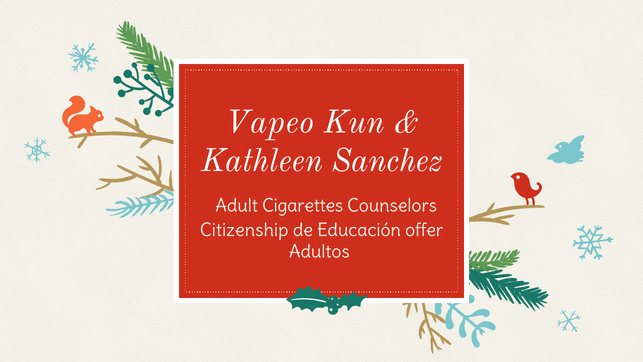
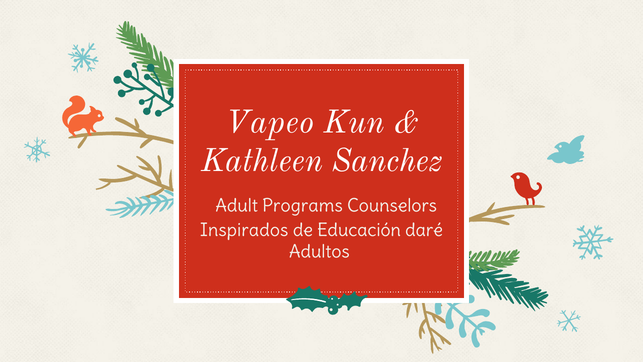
Cigarettes: Cigarettes -> Programs
Citizenship: Citizenship -> Inspirados
offer: offer -> daré
